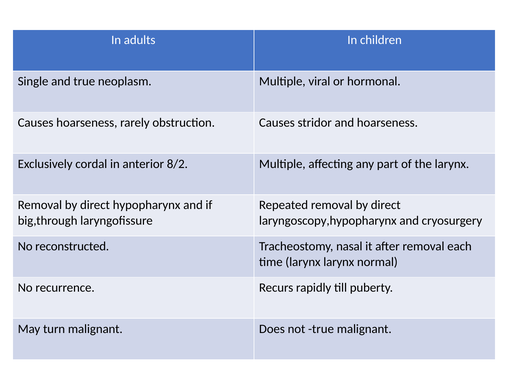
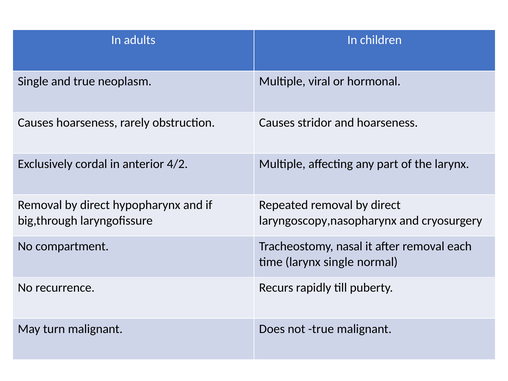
8/2: 8/2 -> 4/2
laryngoscopy,hypopharynx: laryngoscopy,hypopharynx -> laryngoscopy,nasopharynx
reconstructed: reconstructed -> compartment
larynx larynx: larynx -> single
